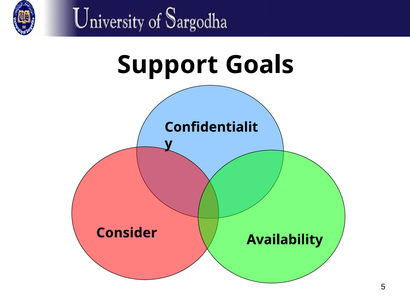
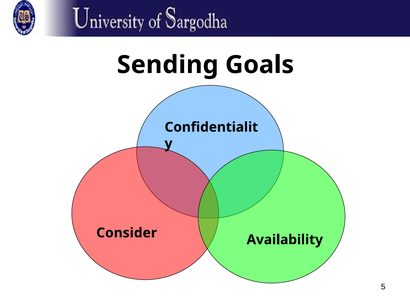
Support: Support -> Sending
